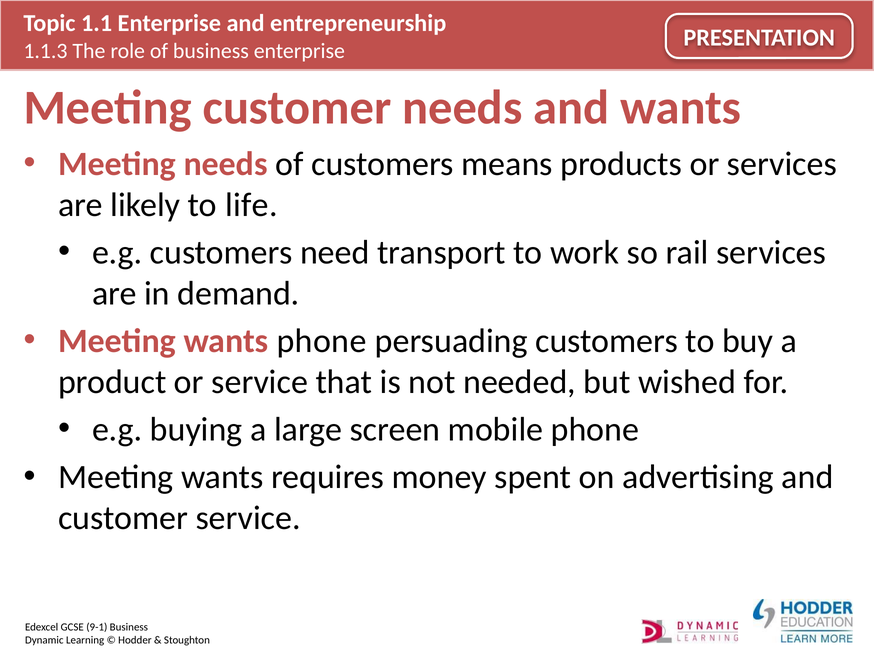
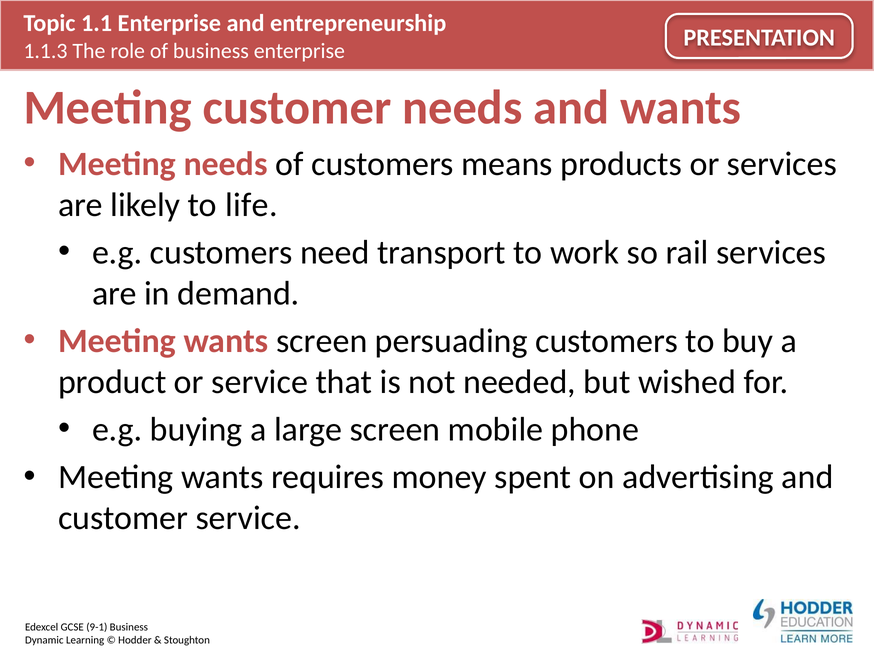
wants phone: phone -> screen
